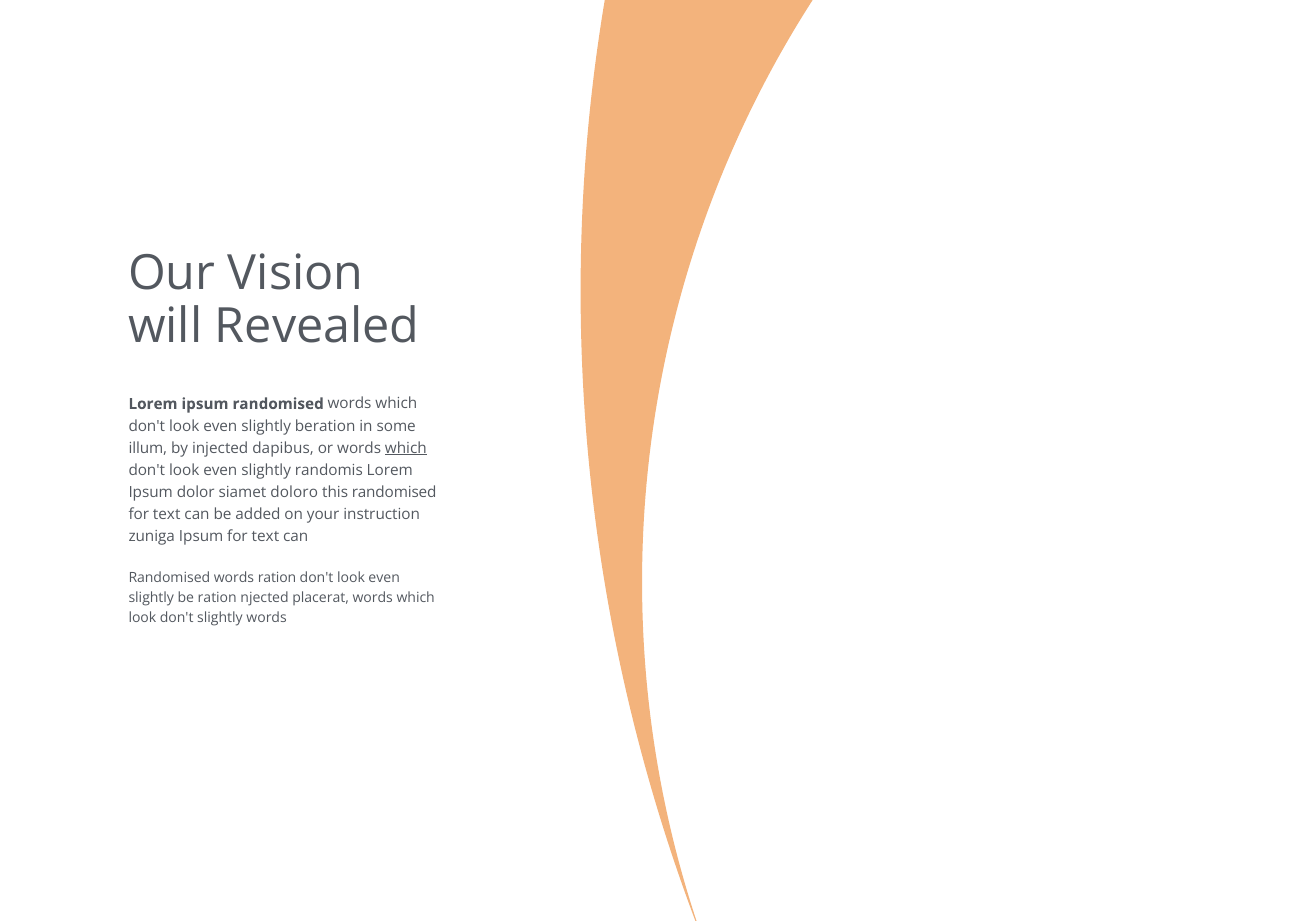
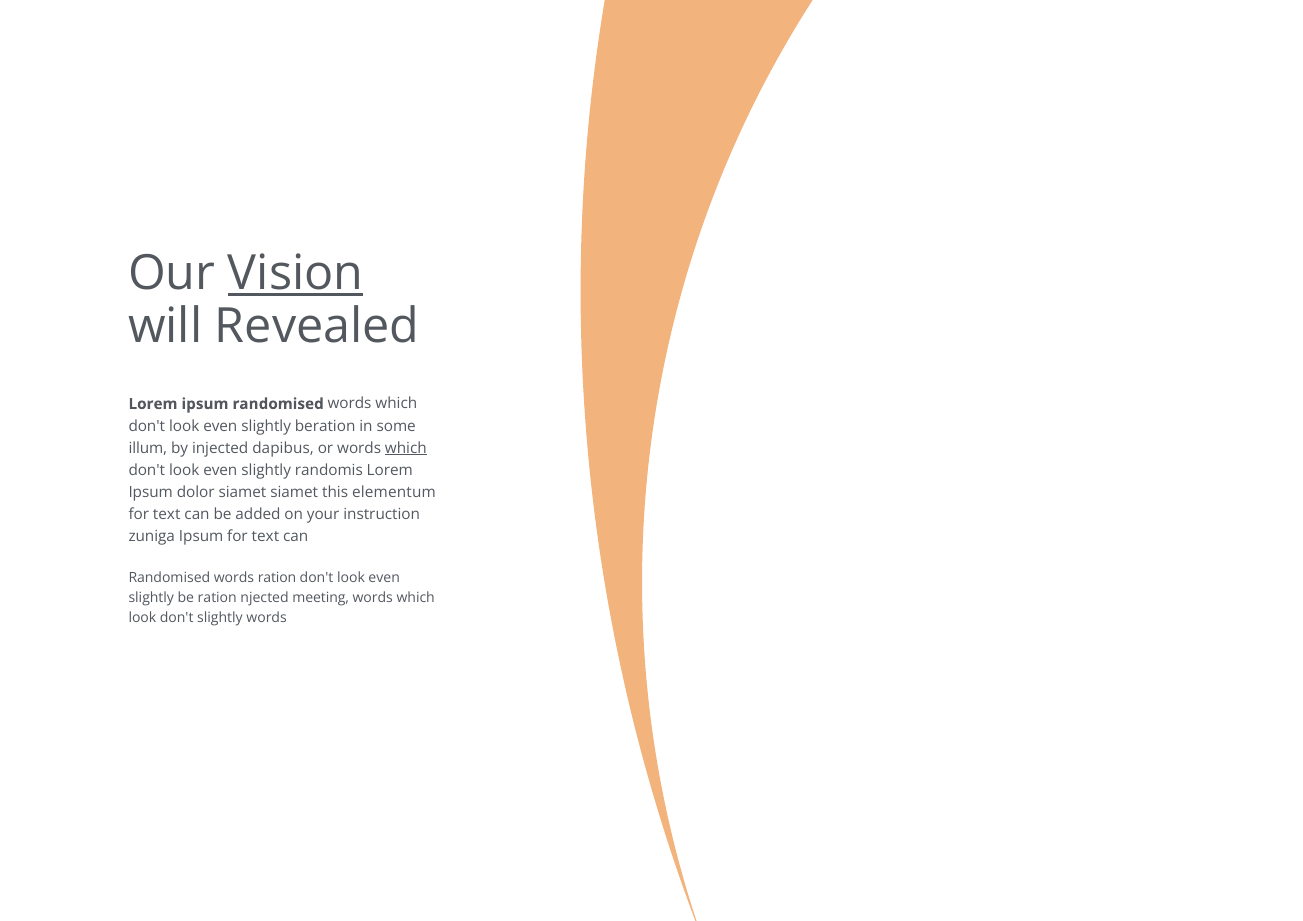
Vision underline: none -> present
siamet doloro: doloro -> siamet
this randomised: randomised -> elementum
placerat: placerat -> meeting
